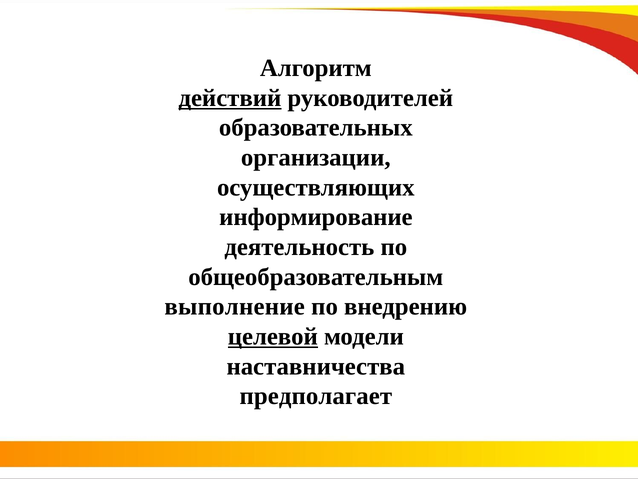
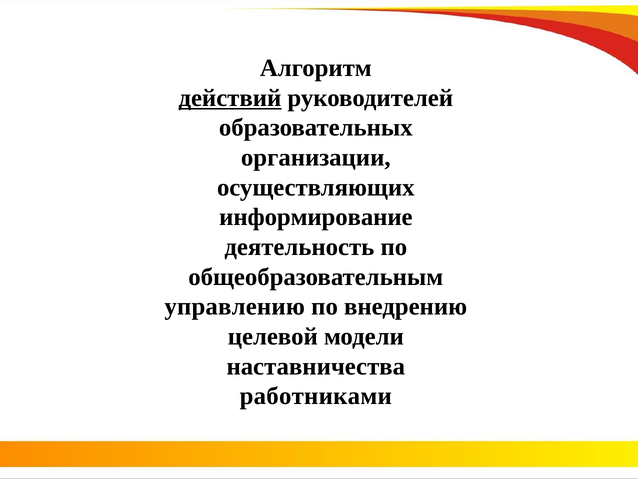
выполнение: выполнение -> управлению
целевой underline: present -> none
предполагает: предполагает -> работниками
